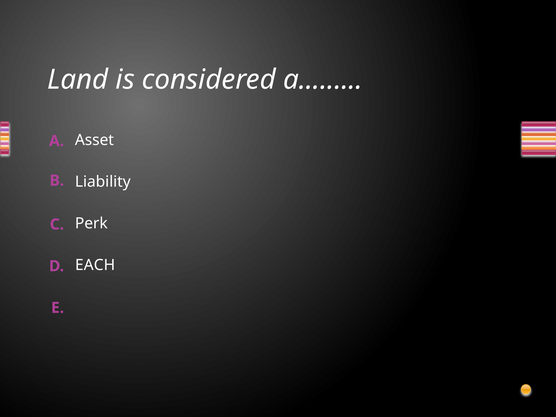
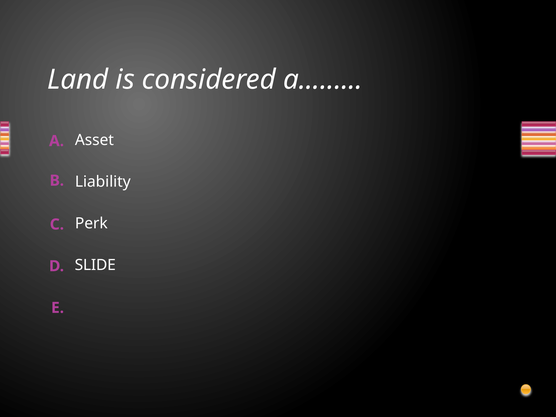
EACH: EACH -> SLIDE
